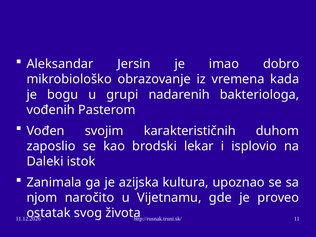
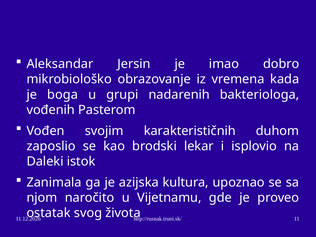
bogu: bogu -> boga
